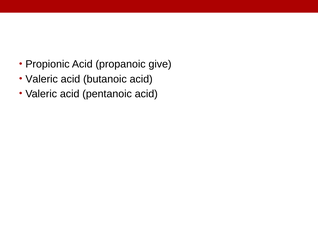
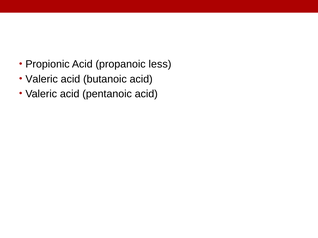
give: give -> less
